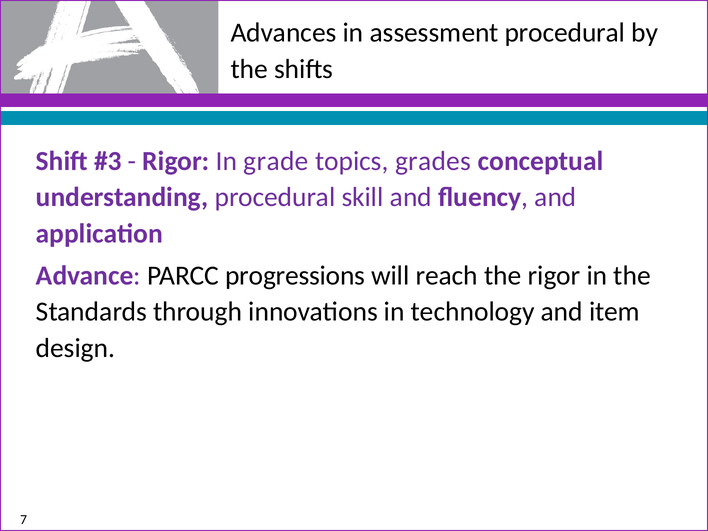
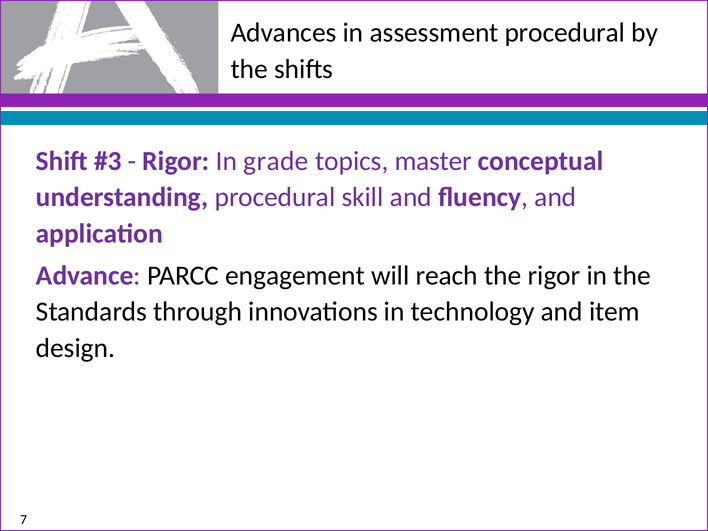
grades: grades -> master
progressions: progressions -> engagement
